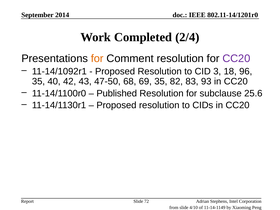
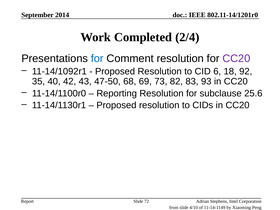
for at (97, 59) colour: orange -> blue
3: 3 -> 6
96: 96 -> 92
69 35: 35 -> 73
Published: Published -> Reporting
